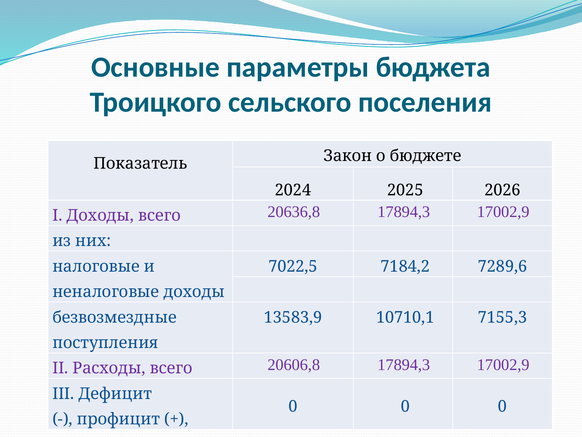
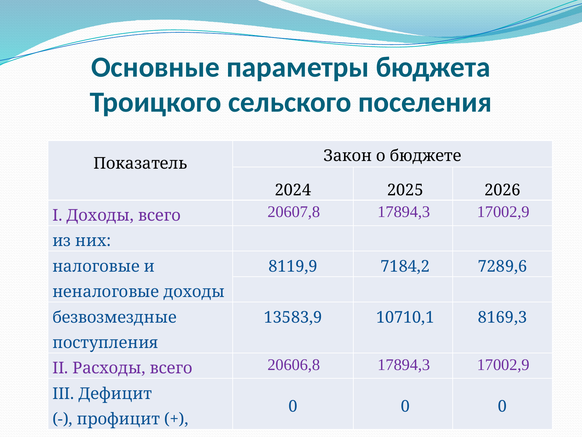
20636,8: 20636,8 -> 20607,8
7022,5: 7022,5 -> 8119,9
7155,3: 7155,3 -> 8169,3
